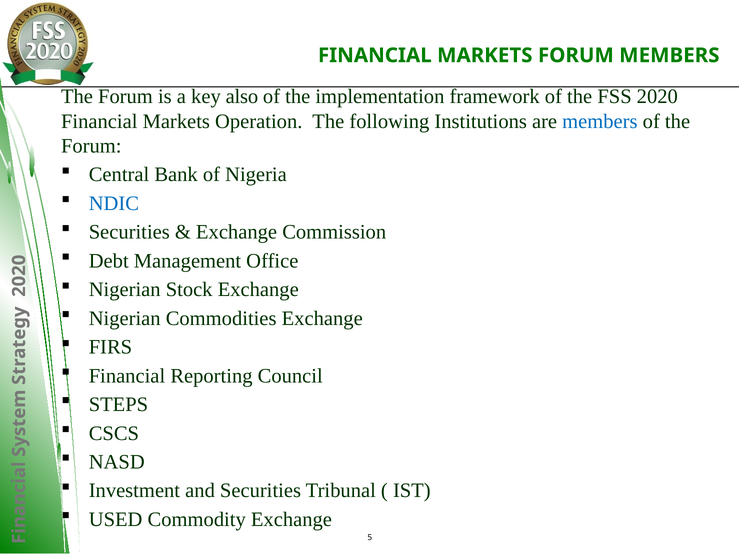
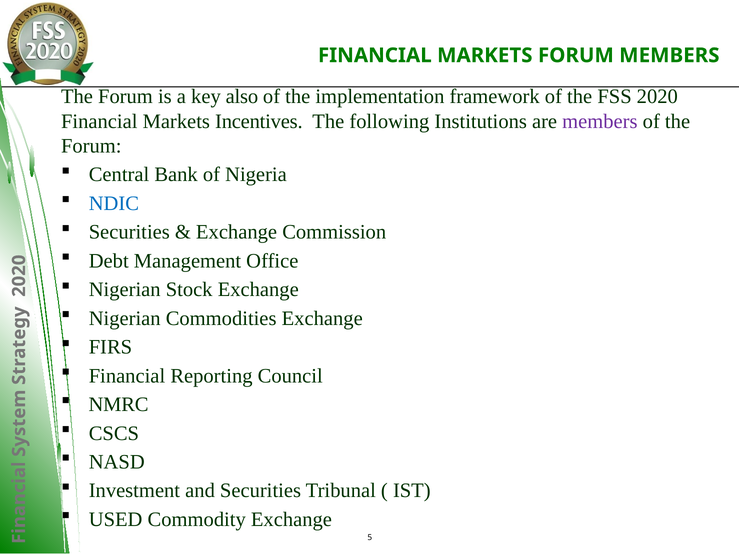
Operation: Operation -> Incentives
members at (600, 121) colour: blue -> purple
STEPS: STEPS -> NMRC
